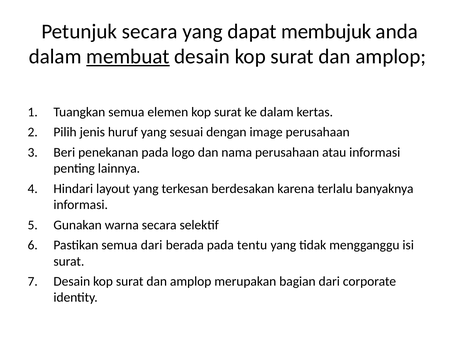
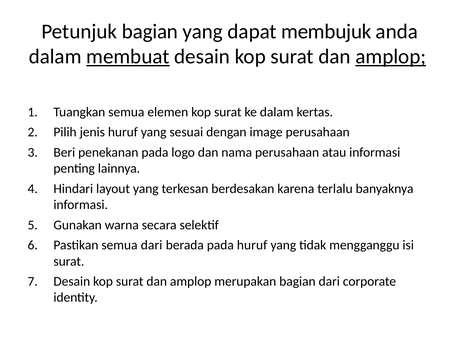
Petunjuk secara: secara -> bagian
amplop at (391, 57) underline: none -> present
pada tentu: tentu -> huruf
